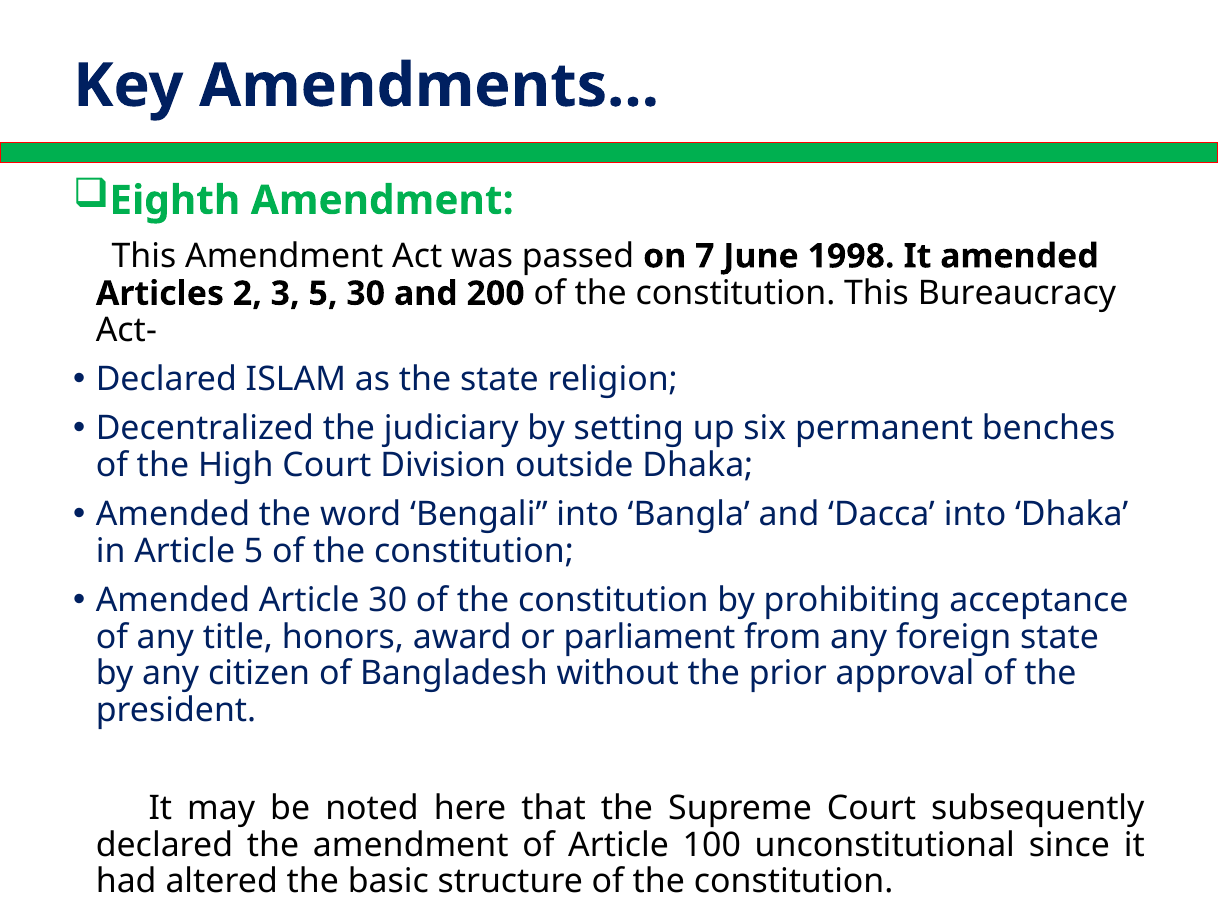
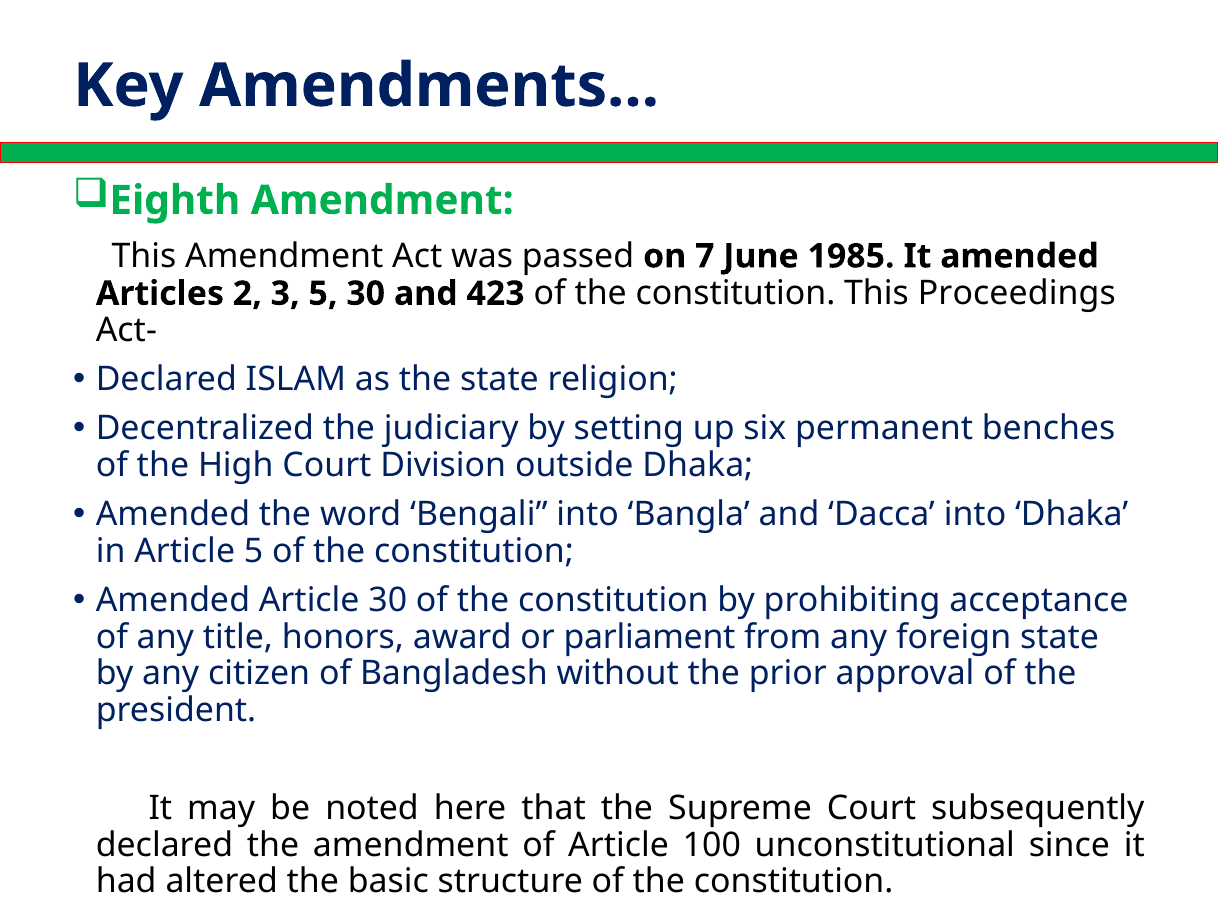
1998: 1998 -> 1985
200: 200 -> 423
Bureaucracy: Bureaucracy -> Proceedings
